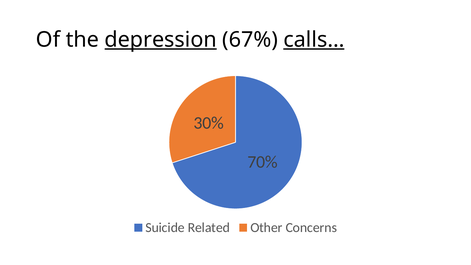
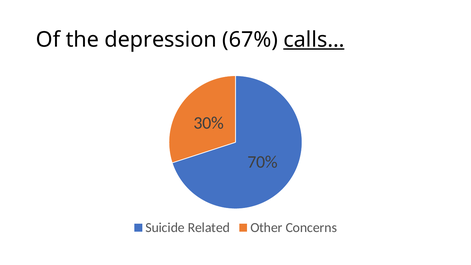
depression underline: present -> none
